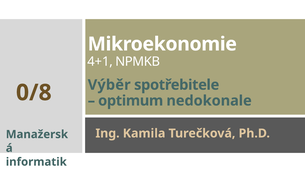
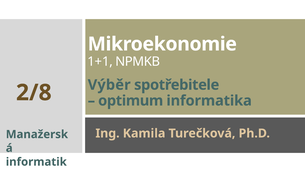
4+1: 4+1 -> 1+1
0/8: 0/8 -> 2/8
nedokonale: nedokonale -> informatika
